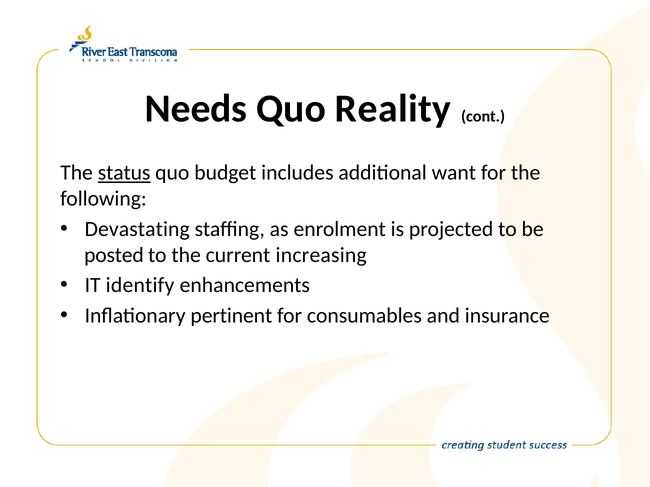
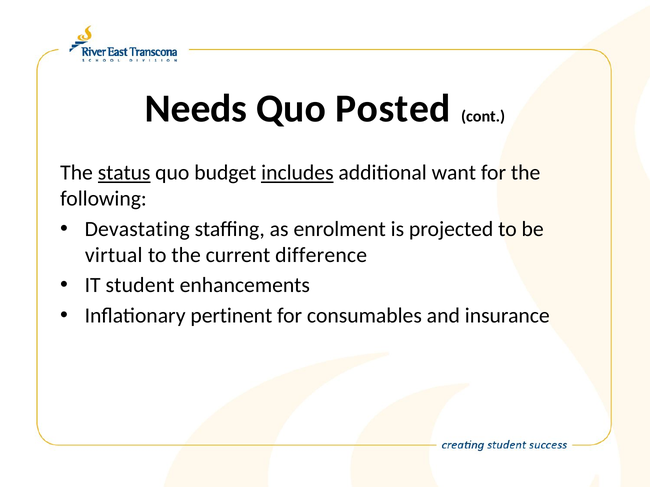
Reality: Reality -> Posted
includes underline: none -> present
posted: posted -> virtual
increasing: increasing -> difference
identify: identify -> student
